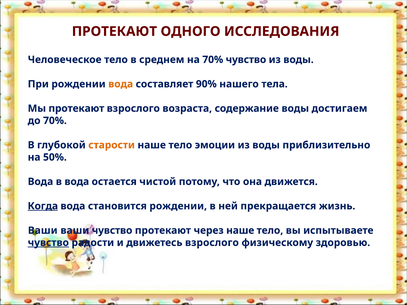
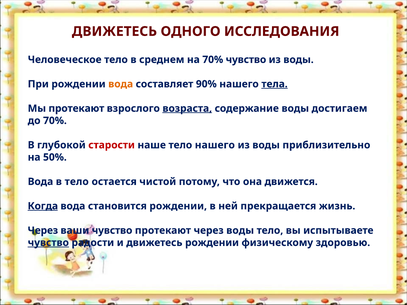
ПРОТЕКАЮТ at (114, 31): ПРОТЕКАЮТ -> ДВИЖЕТЕСЬ
тела underline: none -> present
возраста underline: none -> present
старости colour: orange -> red
тело эмоции: эмоции -> нашего
в вода: вода -> тело
Ваши at (43, 231): Ваши -> Через
через наше: наше -> воды
движетесь взрослого: взрослого -> рождении
